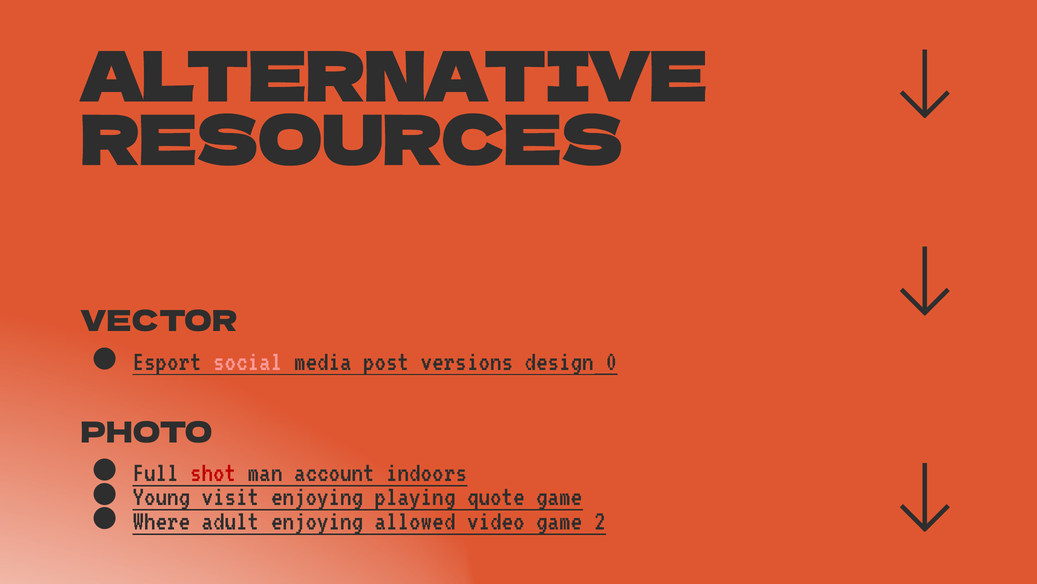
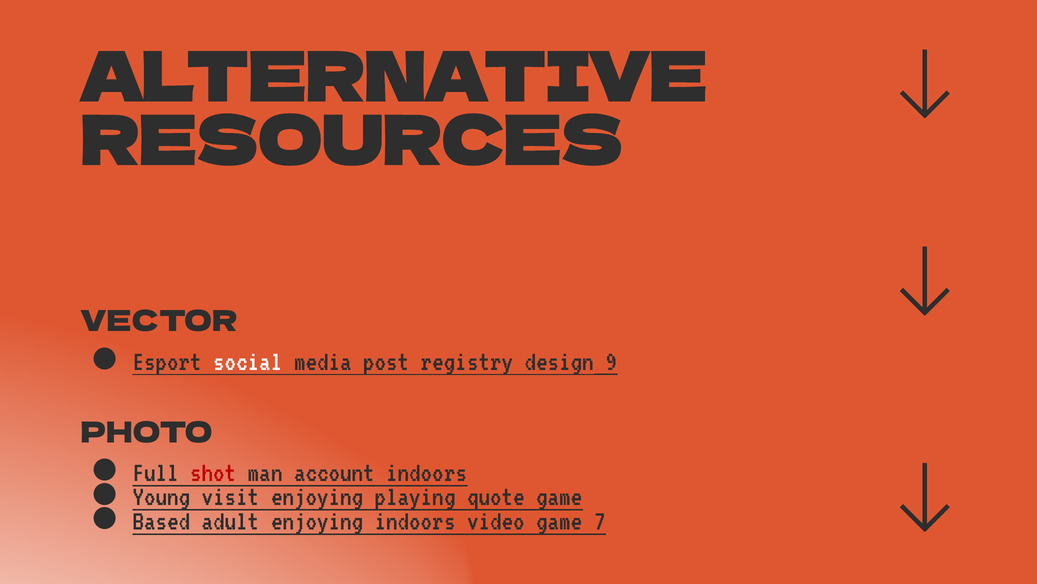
social colour: pink -> white
versions: versions -> registry
0: 0 -> 9
Where: Where -> Based
enjoying allowed: allowed -> indoors
2: 2 -> 7
